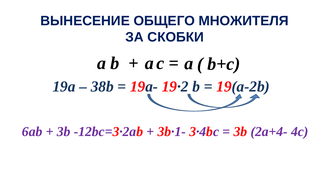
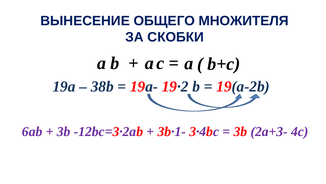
2a+4-: 2a+4- -> 2a+3-
